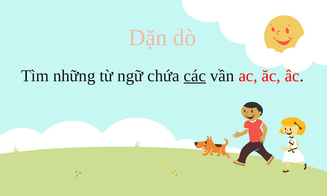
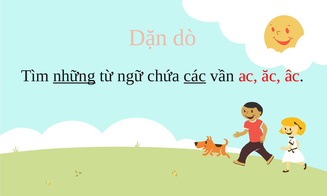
những underline: none -> present
